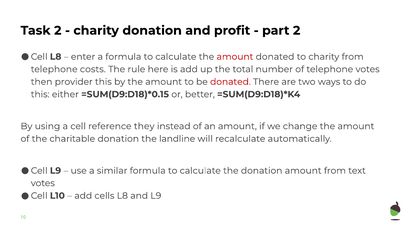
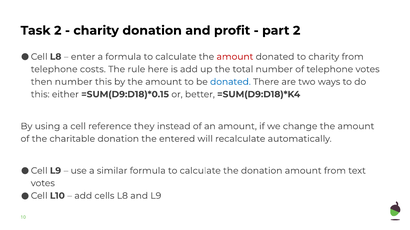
then provider: provider -> number
donated at (230, 82) colour: red -> blue
landline: landline -> entered
